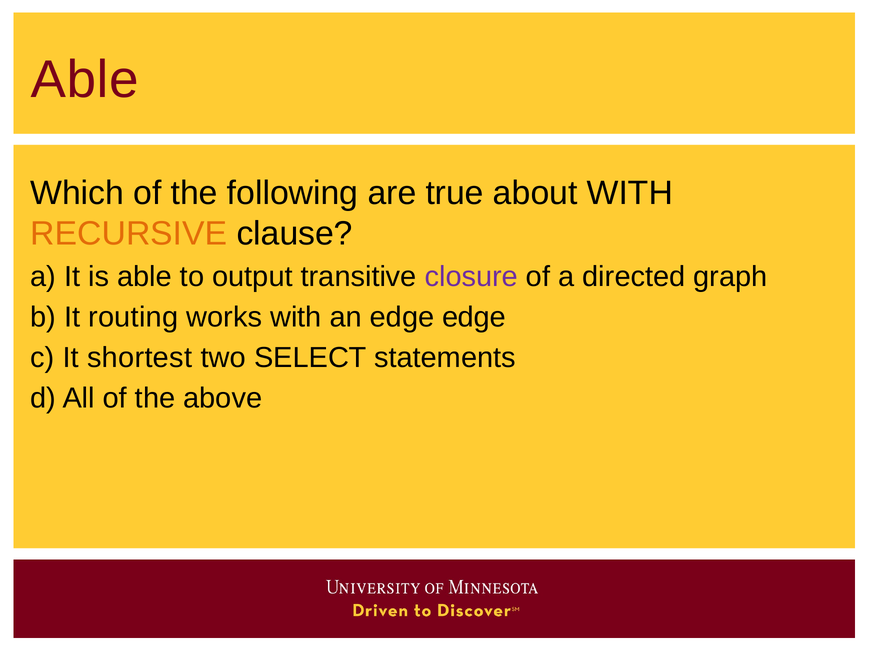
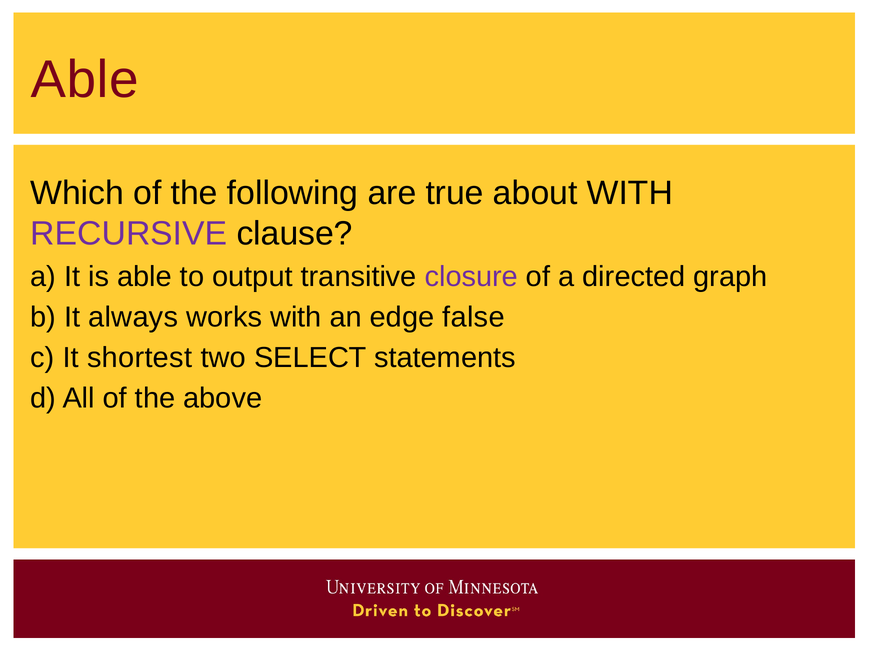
RECURSIVE colour: orange -> purple
routing: routing -> always
edge edge: edge -> false
